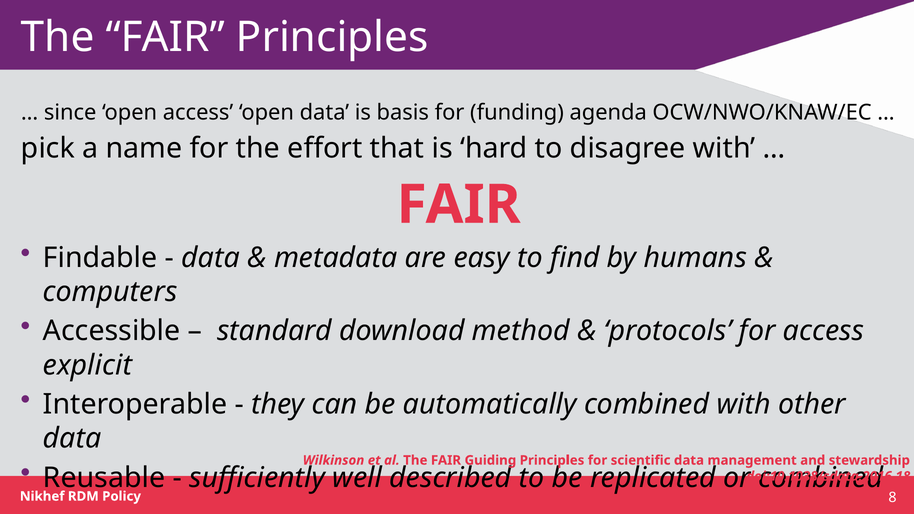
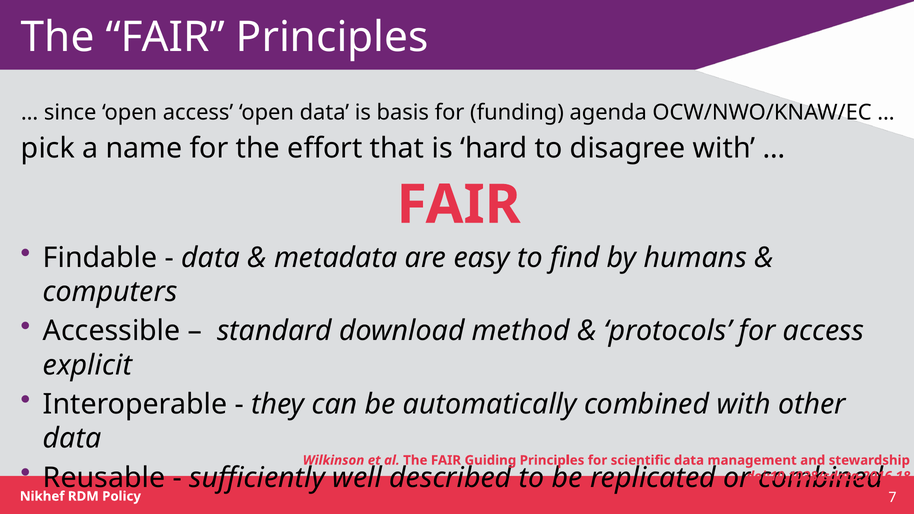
8: 8 -> 7
